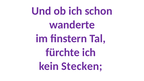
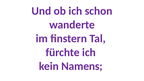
Stecken: Stecken -> Namens
